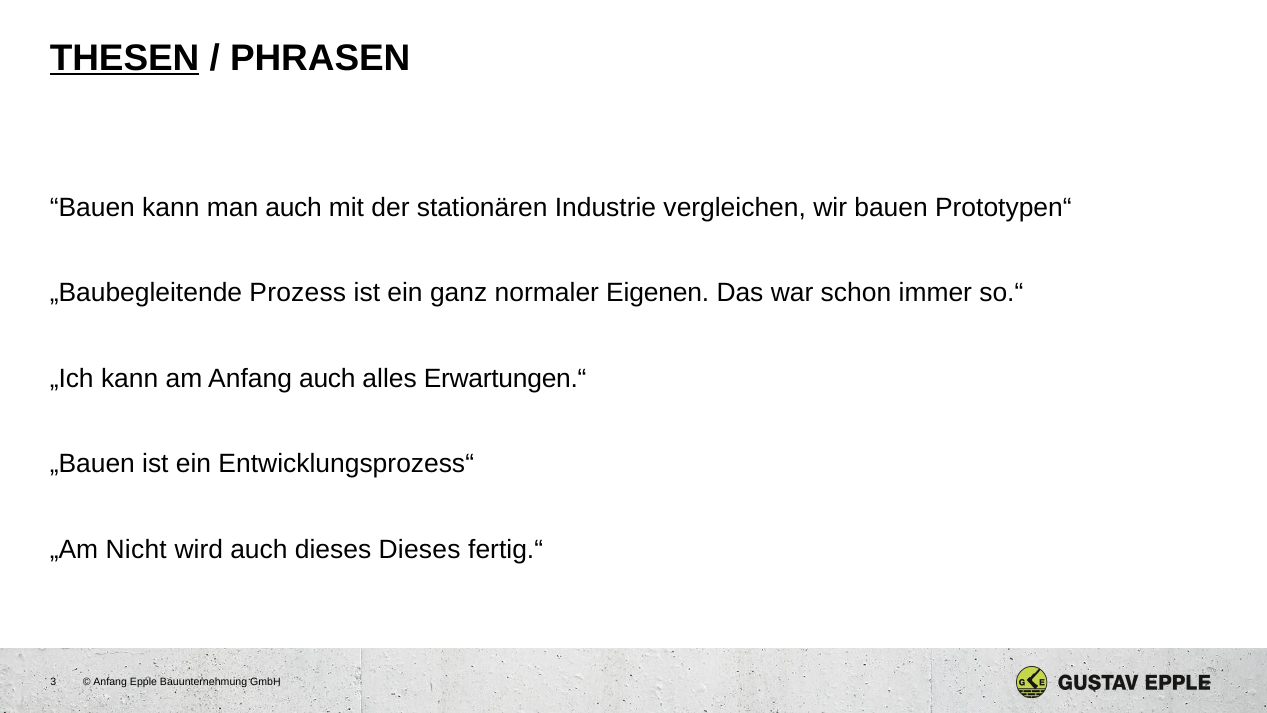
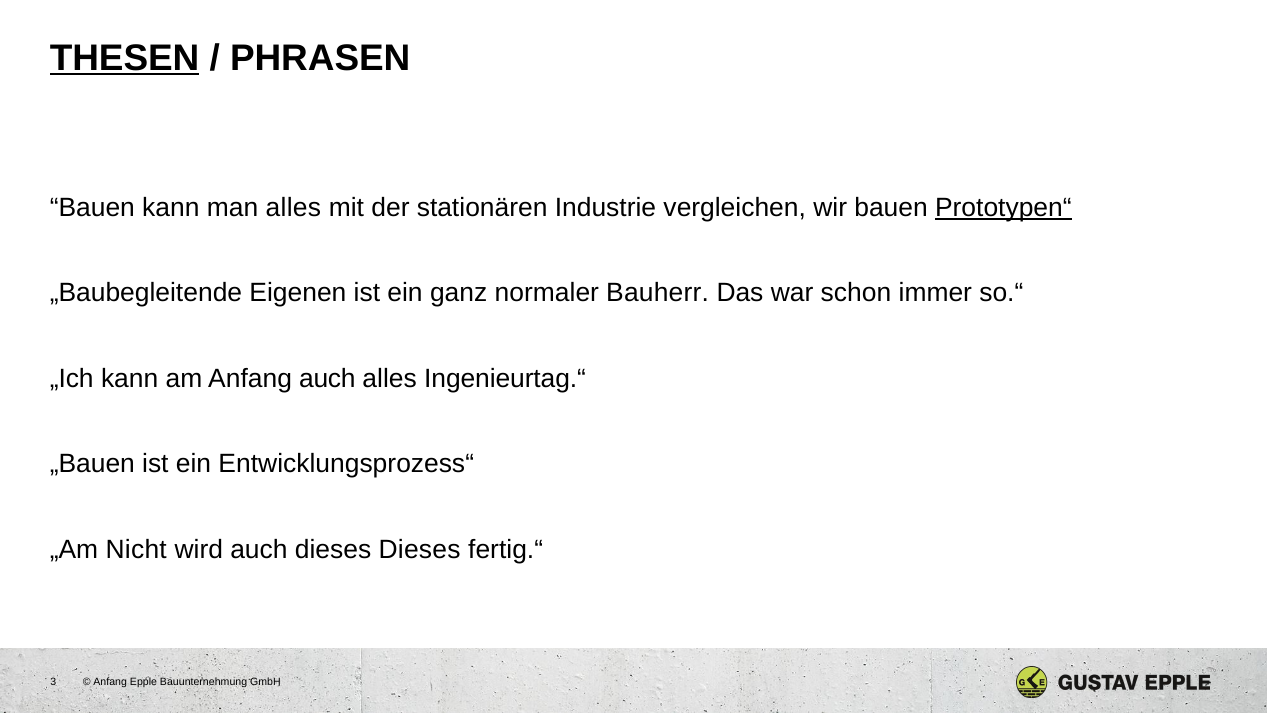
man auch: auch -> alles
Prototypen“ underline: none -> present
Prozess: Prozess -> Eigenen
Eigenen: Eigenen -> Bauherr
Erwartungen.“: Erwartungen.“ -> Ingenieurtag.“
